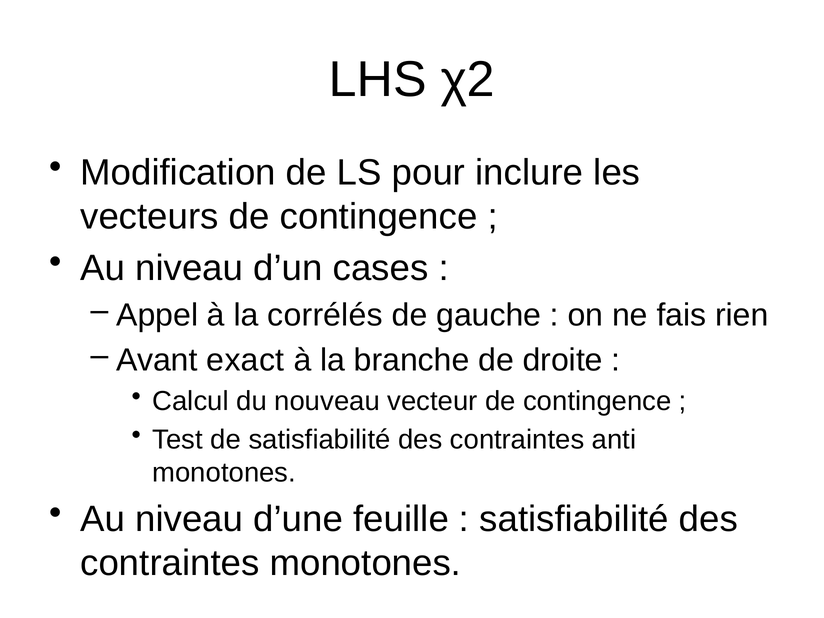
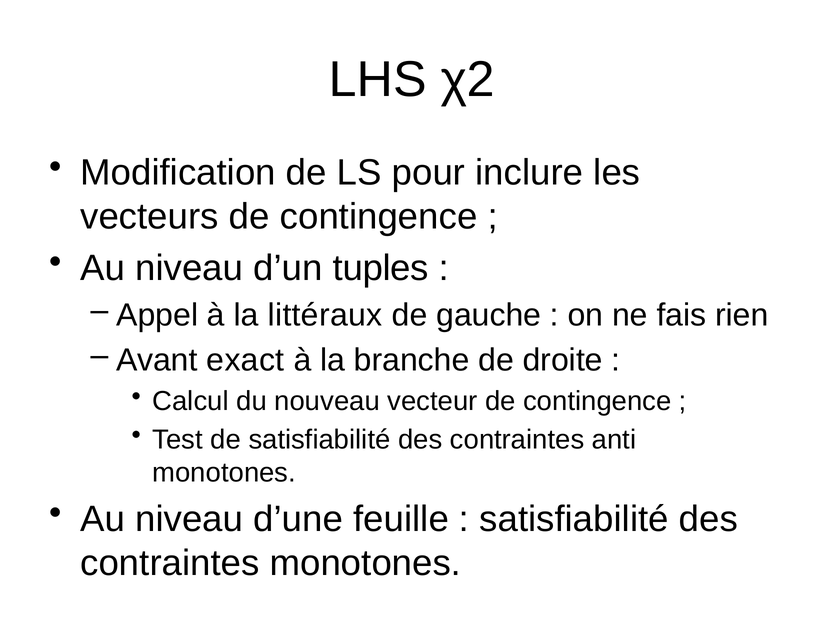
cases: cases -> tuples
corrélés: corrélés -> littéraux
